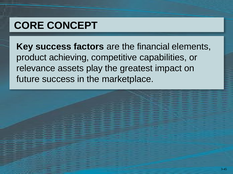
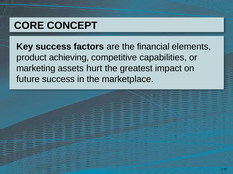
relevance: relevance -> marketing
play: play -> hurt
